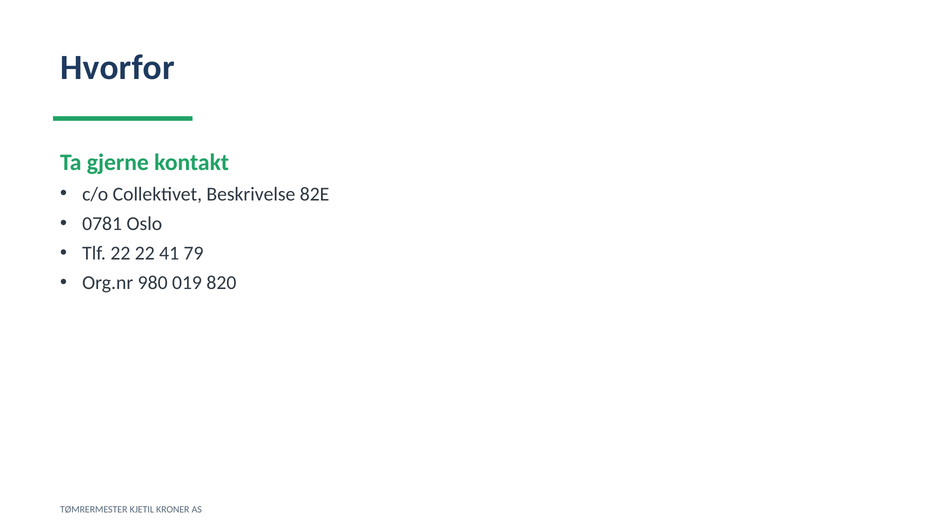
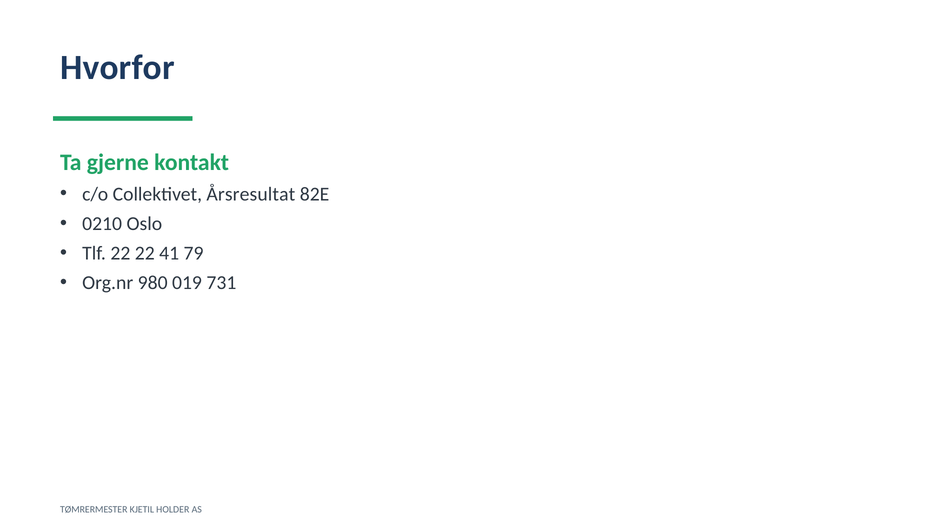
Beskrivelse: Beskrivelse -> Årsresultat
0781: 0781 -> 0210
820: 820 -> 731
KRONER: KRONER -> HOLDER
